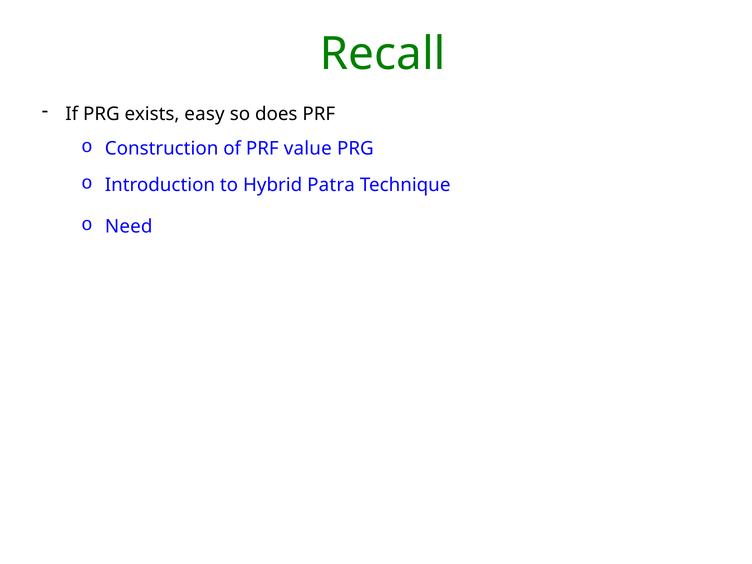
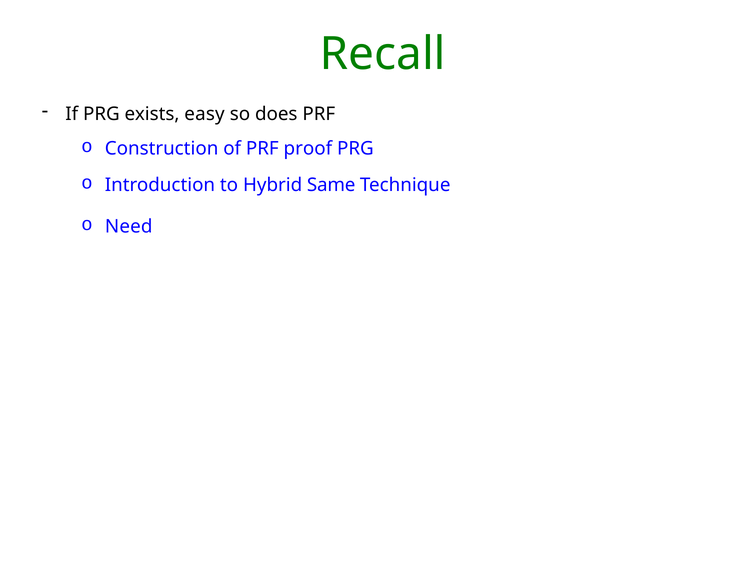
value: value -> proof
Patra: Patra -> Same
